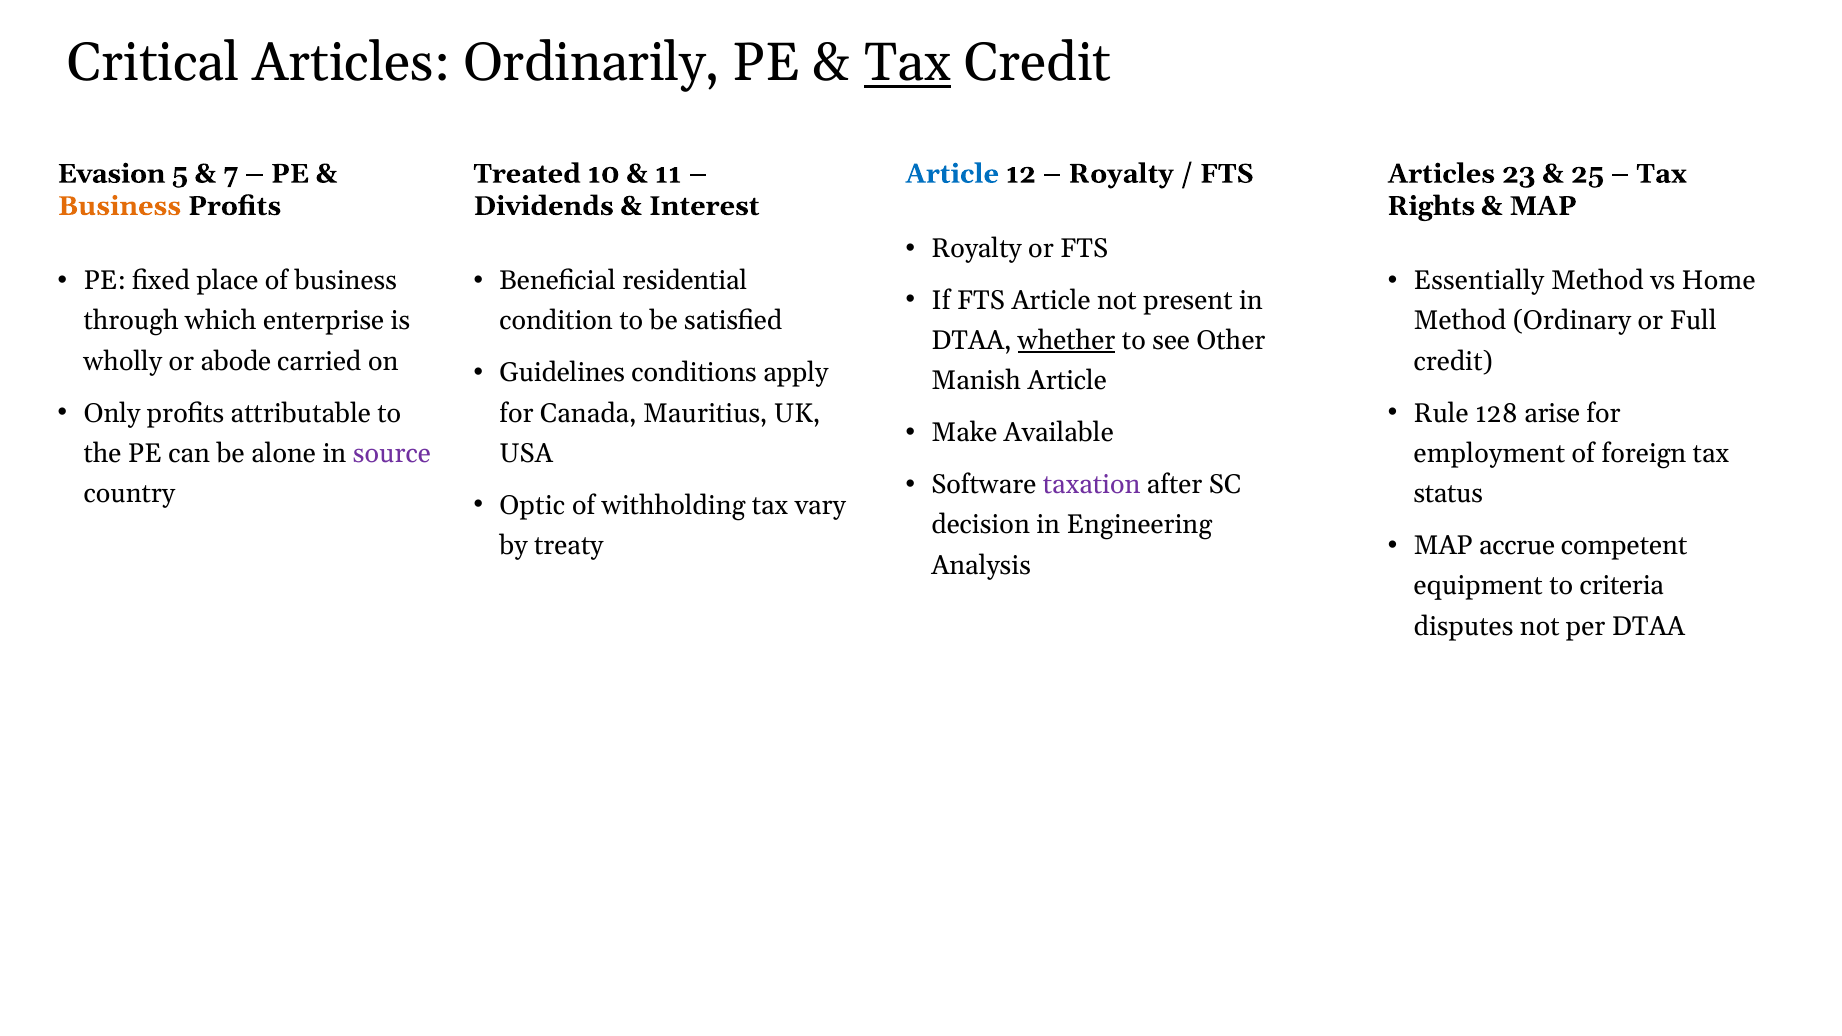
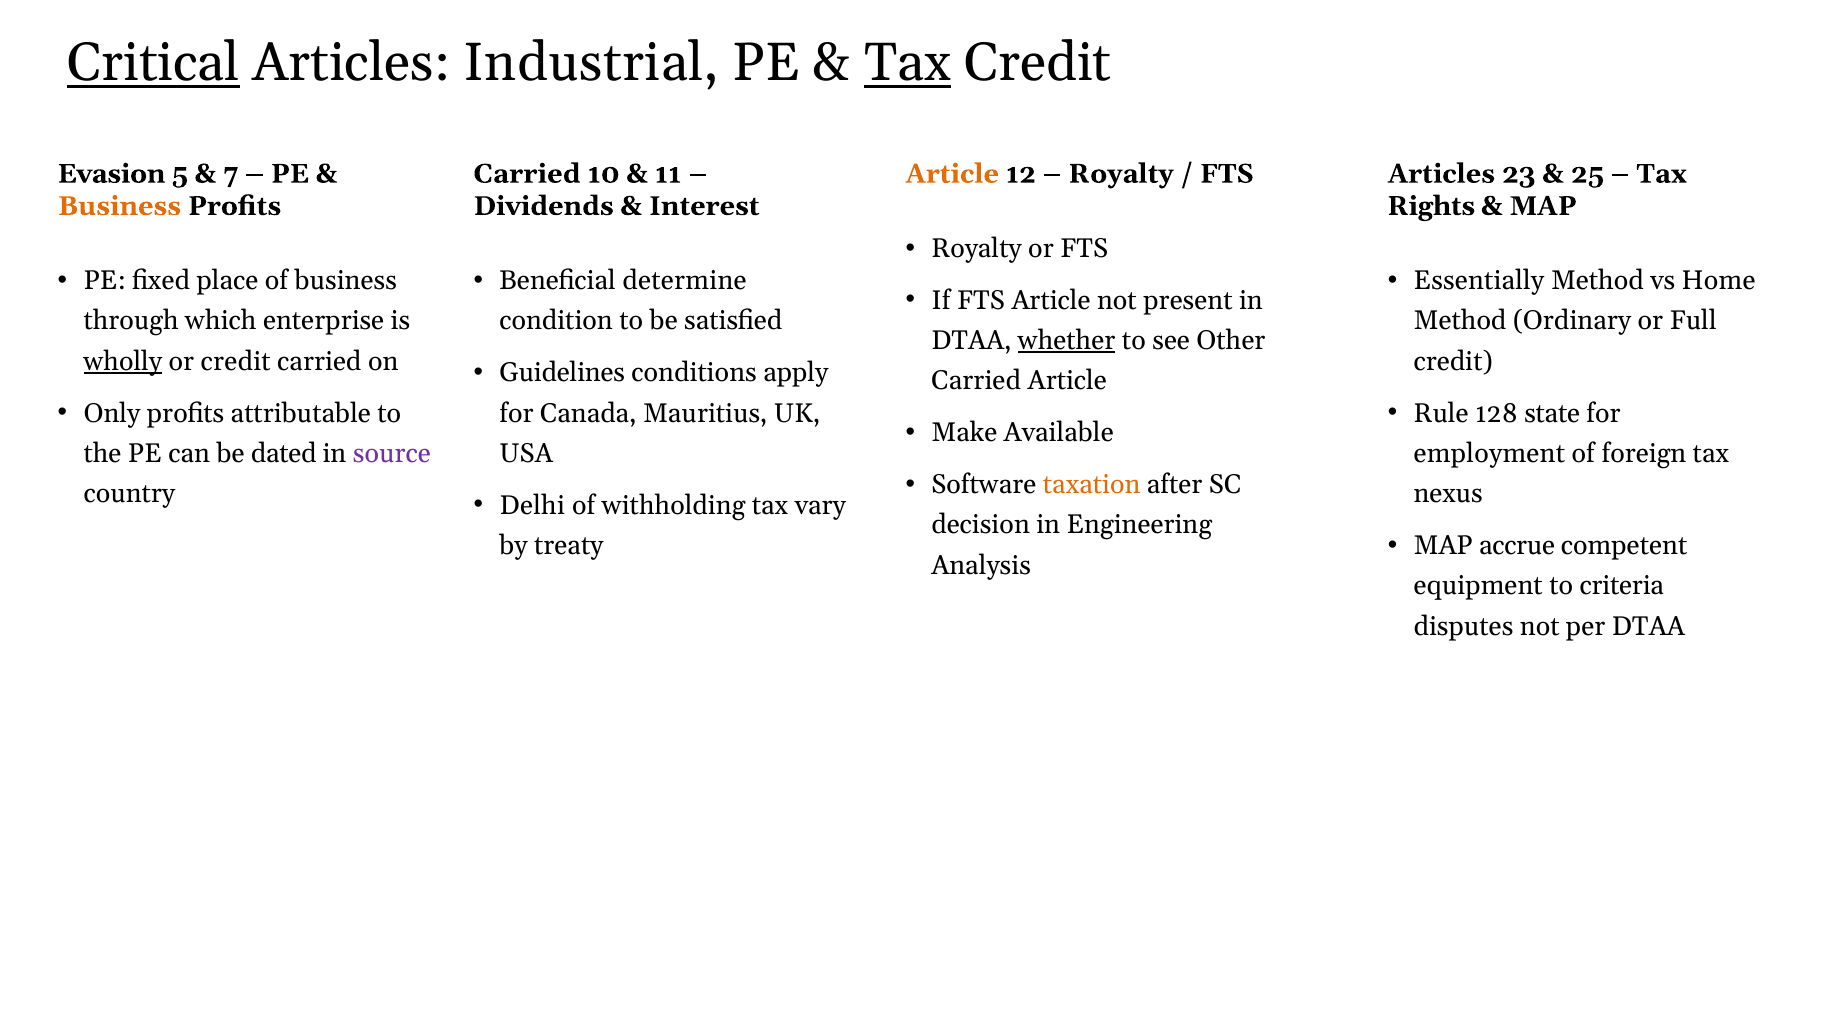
Critical underline: none -> present
Ordinarily: Ordinarily -> Industrial
Treated at (527, 174): Treated -> Carried
Article at (952, 174) colour: blue -> orange
residential: residential -> determine
wholly underline: none -> present
or abode: abode -> credit
Manish at (976, 381): Manish -> Carried
arise: arise -> state
alone: alone -> dated
taxation colour: purple -> orange
status: status -> nexus
Optic: Optic -> Delhi
